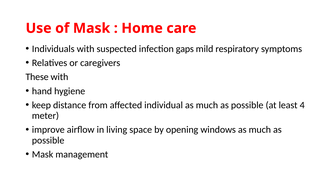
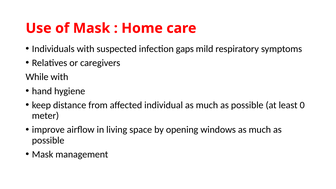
These: These -> While
4: 4 -> 0
